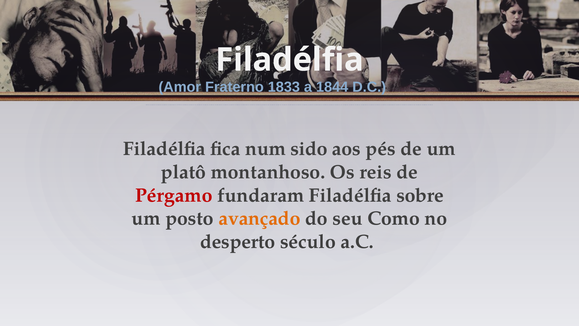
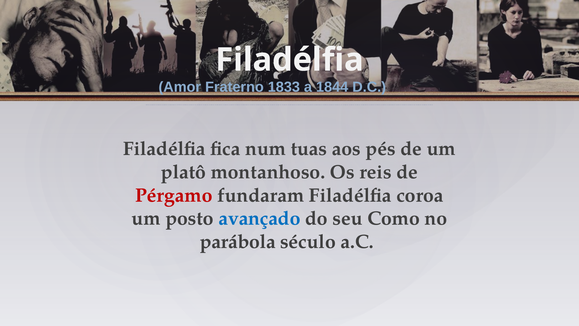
sido: sido -> tuas
sobre: sobre -> coroa
avançado colour: orange -> blue
desperto: desperto -> parábola
